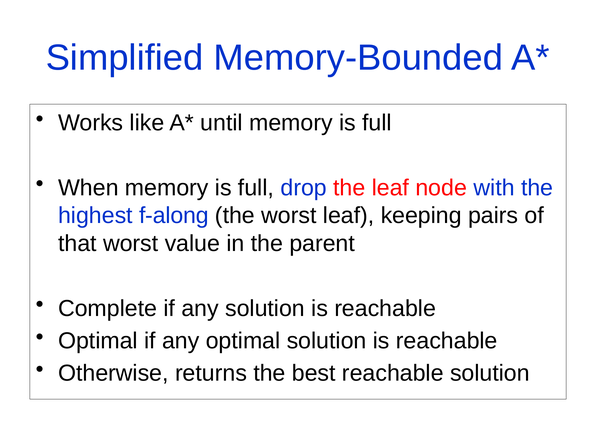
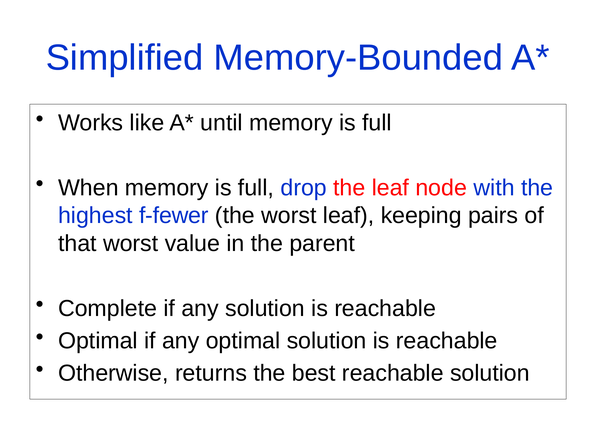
f-along: f-along -> f-fewer
